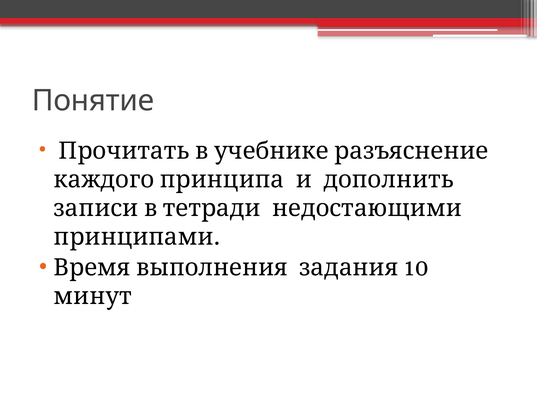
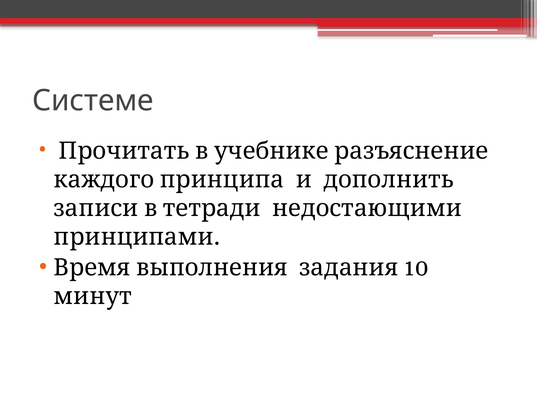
Понятие: Понятие -> Системе
